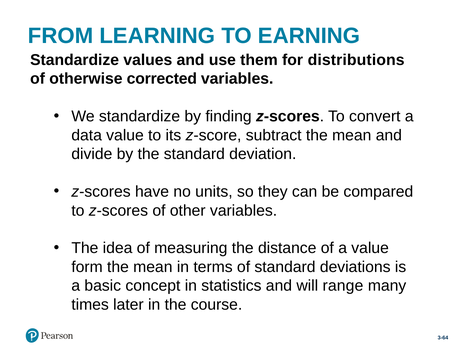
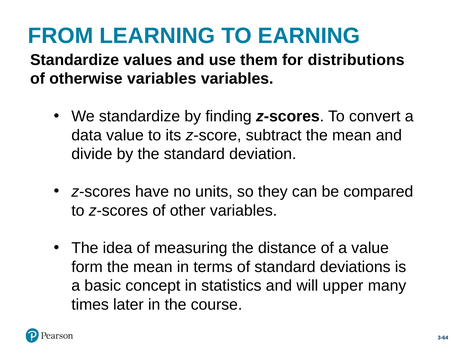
otherwise corrected: corrected -> variables
range: range -> upper
